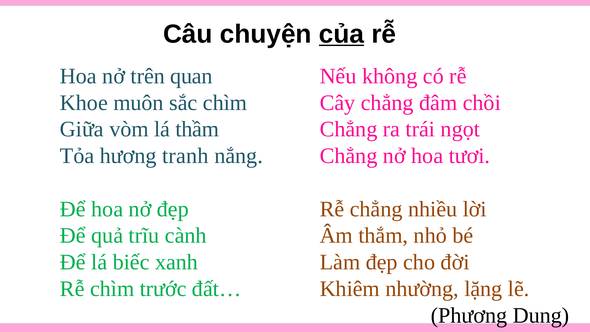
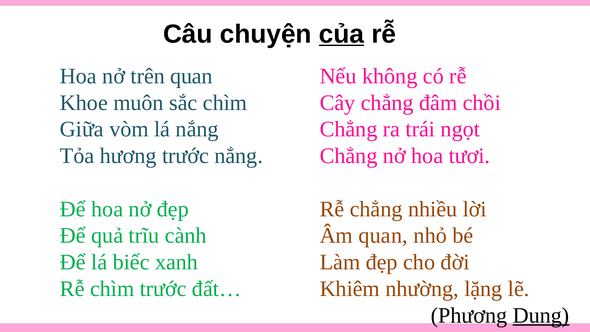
lá thầm: thầm -> nắng
hương tranh: tranh -> trước
Âm thắm: thắm -> quan
Dung underline: none -> present
